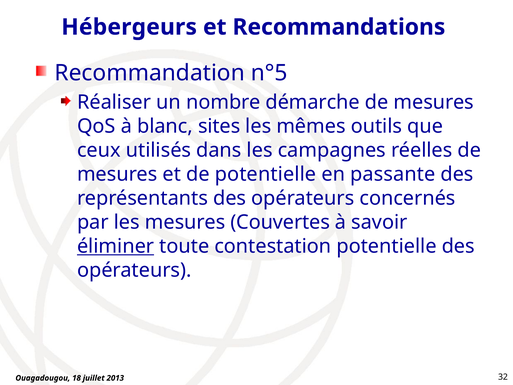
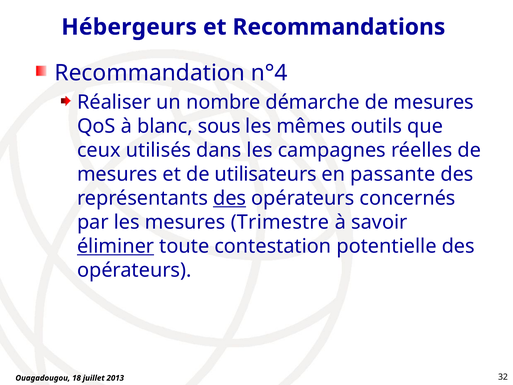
n°5: n°5 -> n°4
sites: sites -> sous
de potentielle: potentielle -> utilisateurs
des at (230, 198) underline: none -> present
Couvertes: Couvertes -> Trimestre
